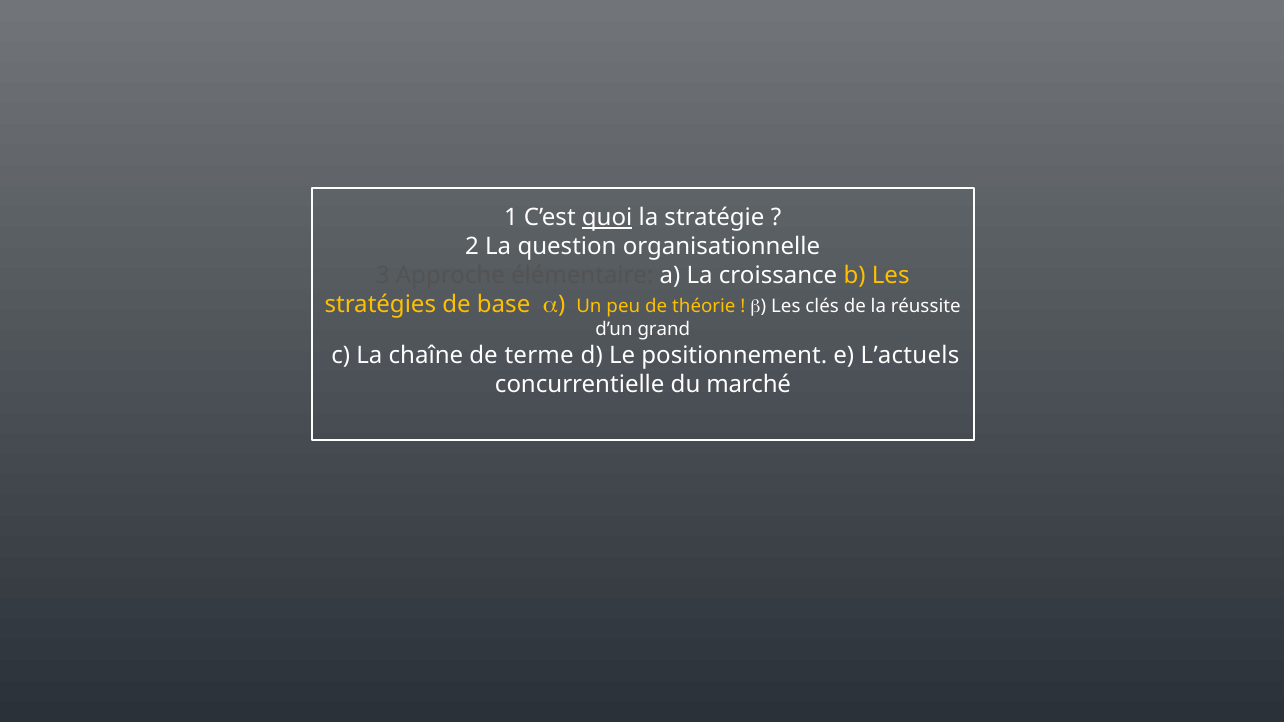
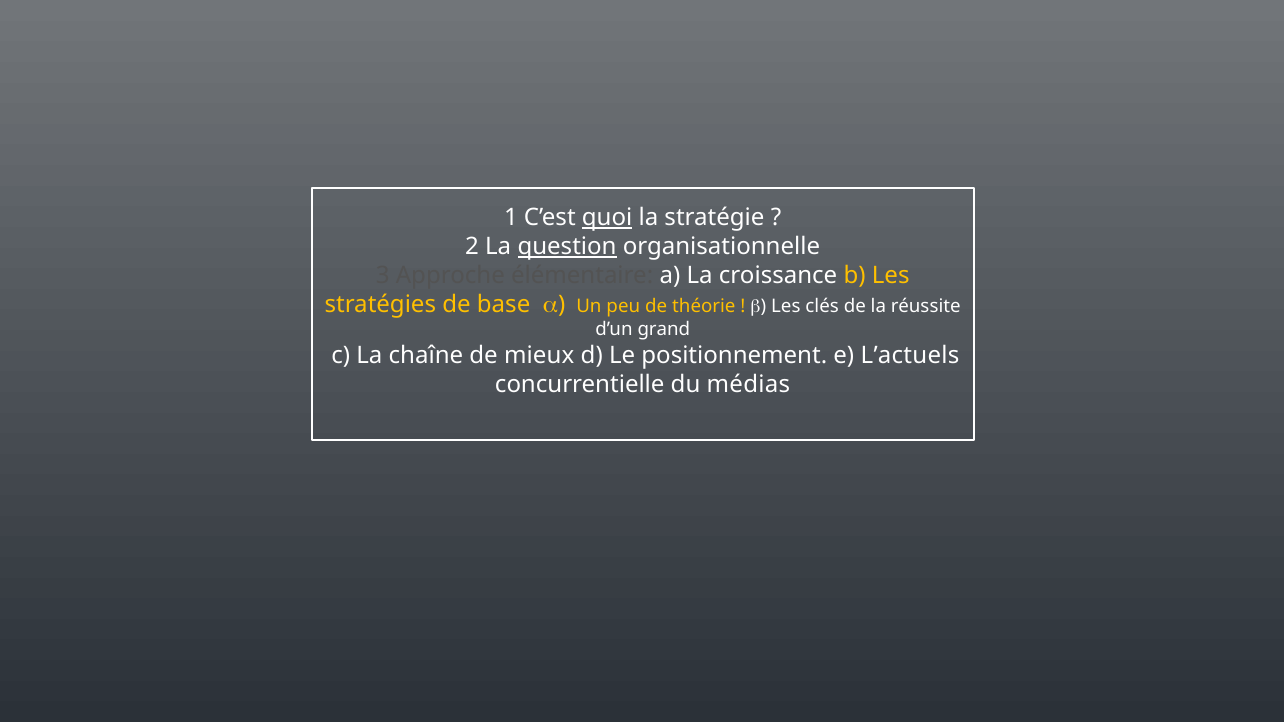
question underline: none -> present
terme: terme -> mieux
marché: marché -> médias
